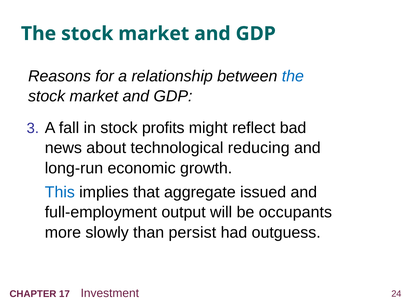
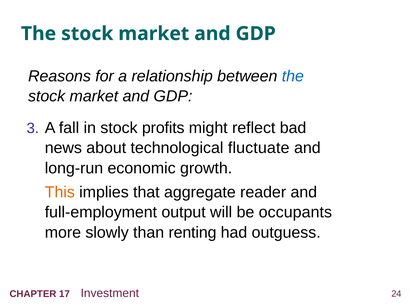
reducing: reducing -> fluctuate
This colour: blue -> orange
issued: issued -> reader
persist: persist -> renting
